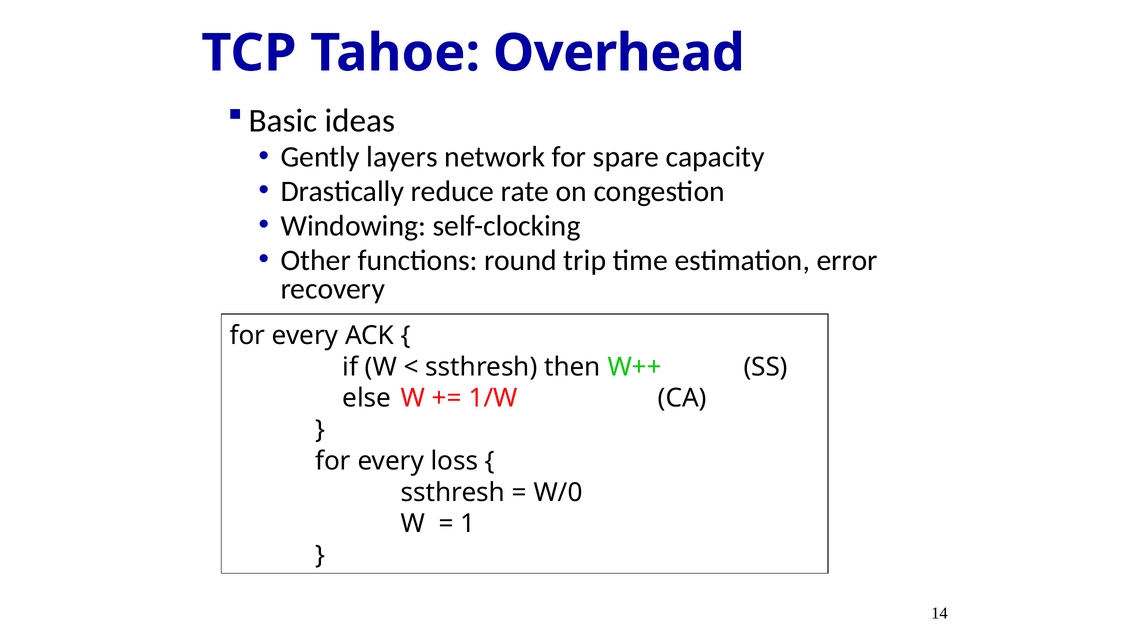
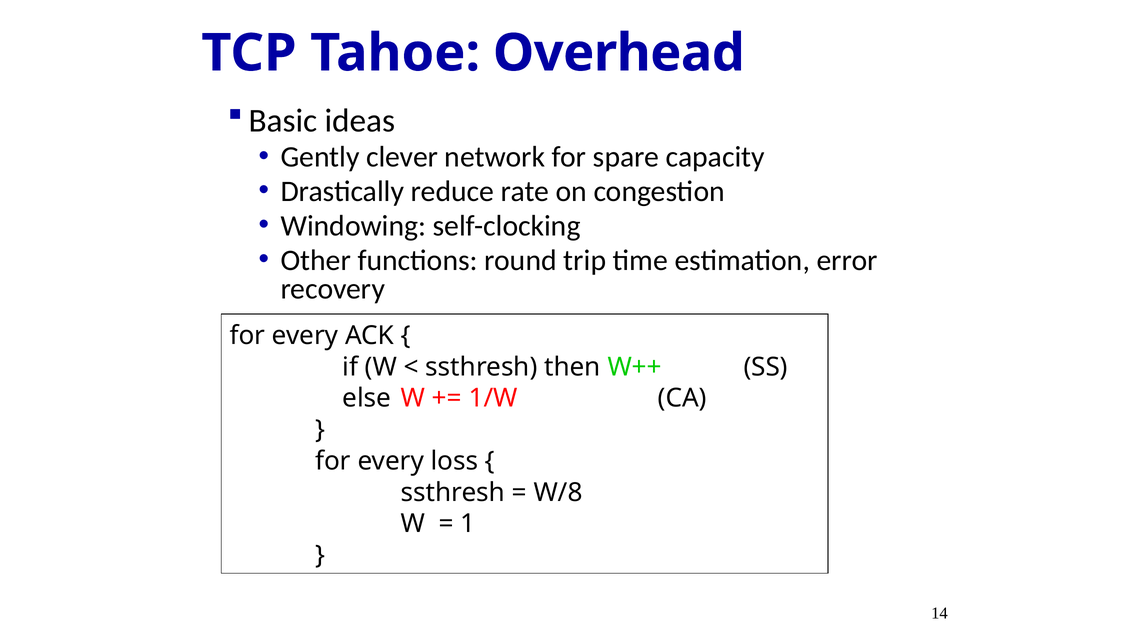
layers: layers -> clever
W/0: W/0 -> W/8
